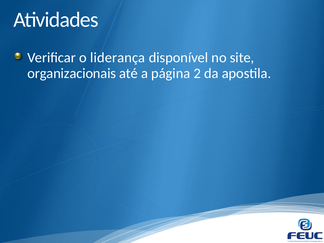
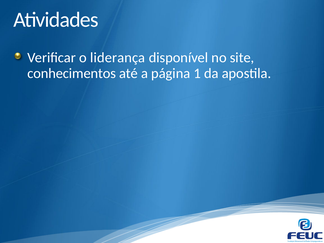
organizacionais: organizacionais -> conhecimentos
2: 2 -> 1
